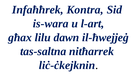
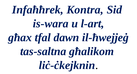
lilu: lilu -> tfal
nitħarrek: nitħarrek -> għalikom
